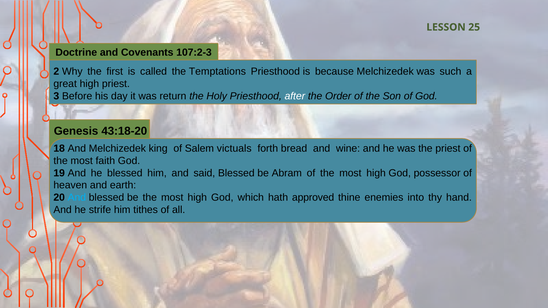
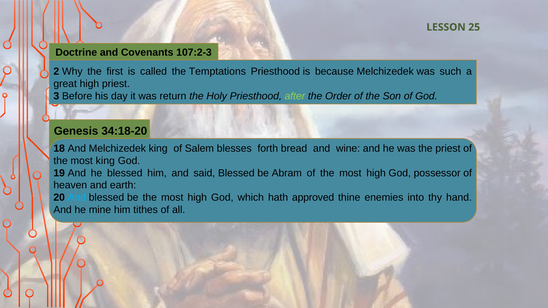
after colour: white -> light green
43:18-20: 43:18-20 -> 34:18-20
victuals: victuals -> blesses
most faith: faith -> king
strife: strife -> mine
